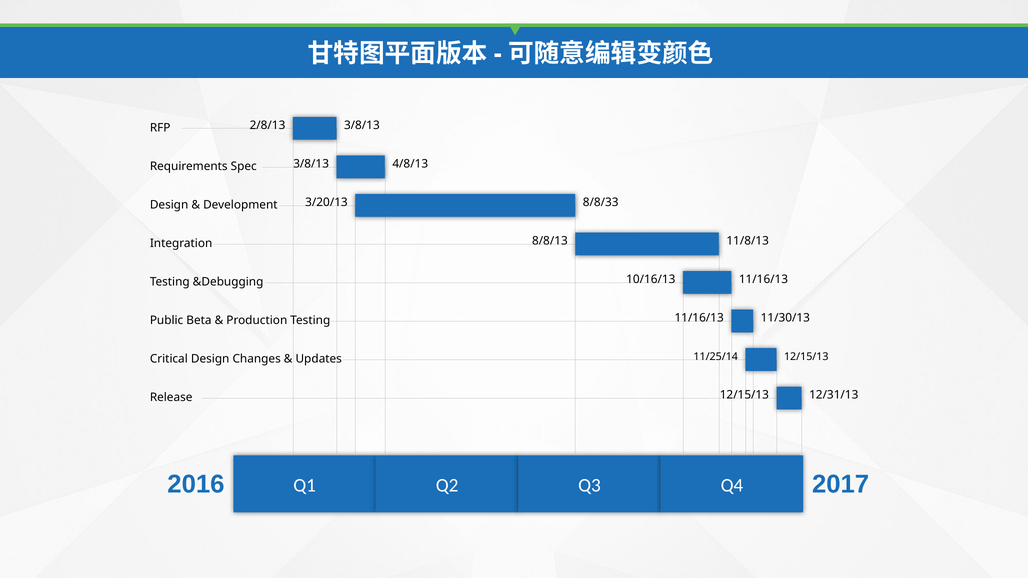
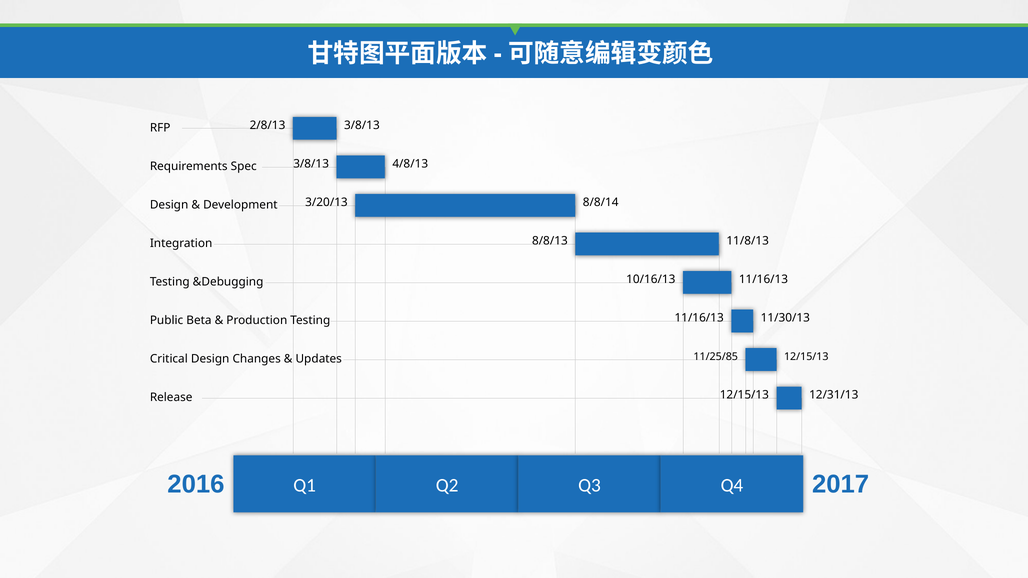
8/8/33: 8/8/33 -> 8/8/14
11/25/14: 11/25/14 -> 11/25/85
